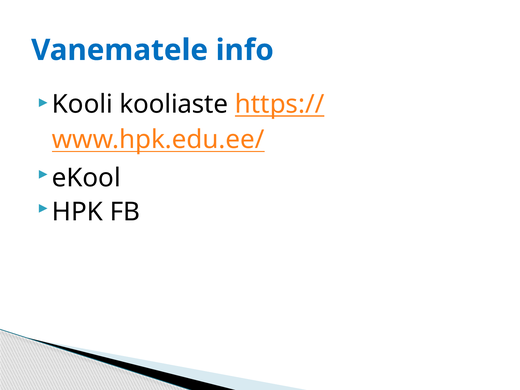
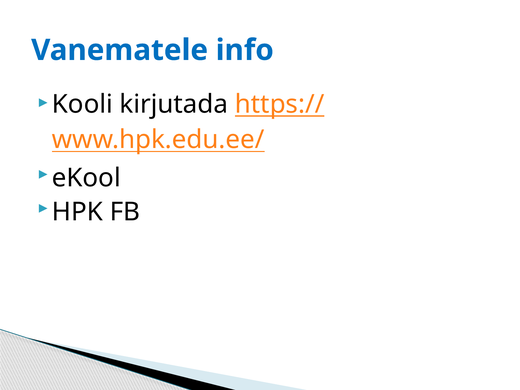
kooliaste: kooliaste -> kirjutada
